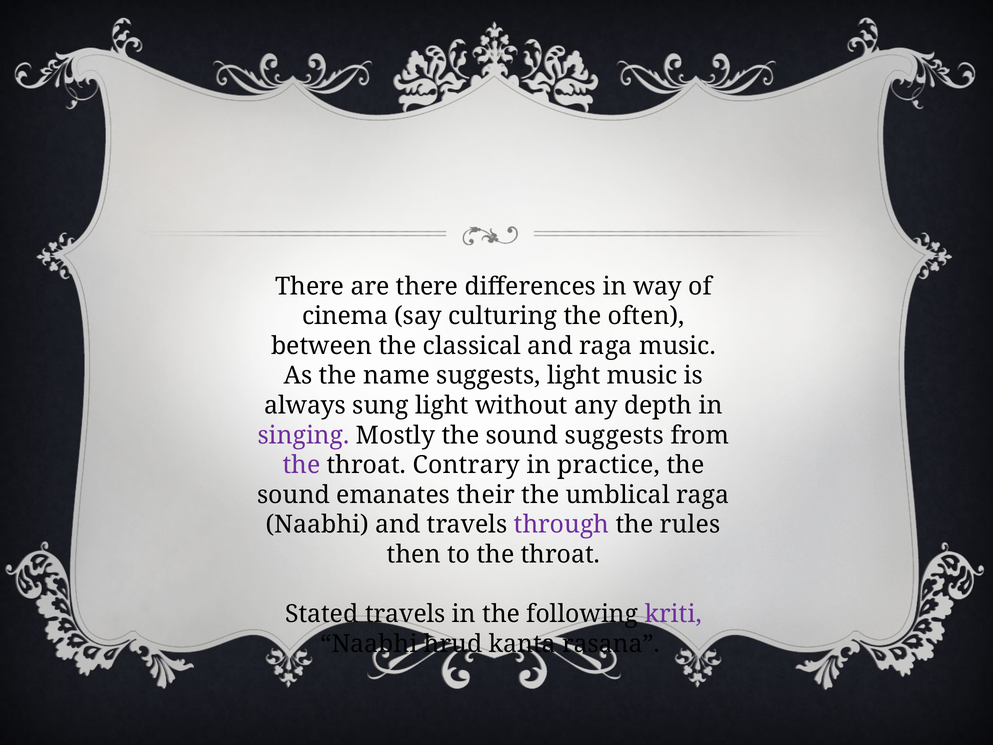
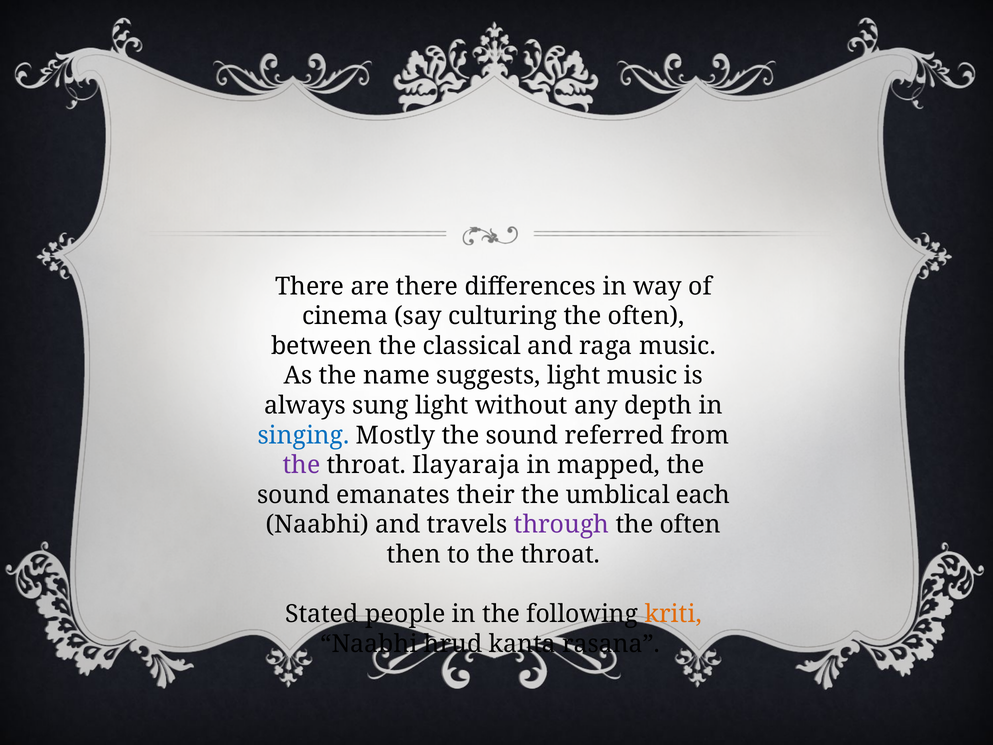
singing colour: purple -> blue
sound suggests: suggests -> referred
Contrary: Contrary -> Ilayaraja
practice: practice -> mapped
umblical raga: raga -> each
rules at (690, 525): rules -> often
Stated travels: travels -> people
kriti colour: purple -> orange
